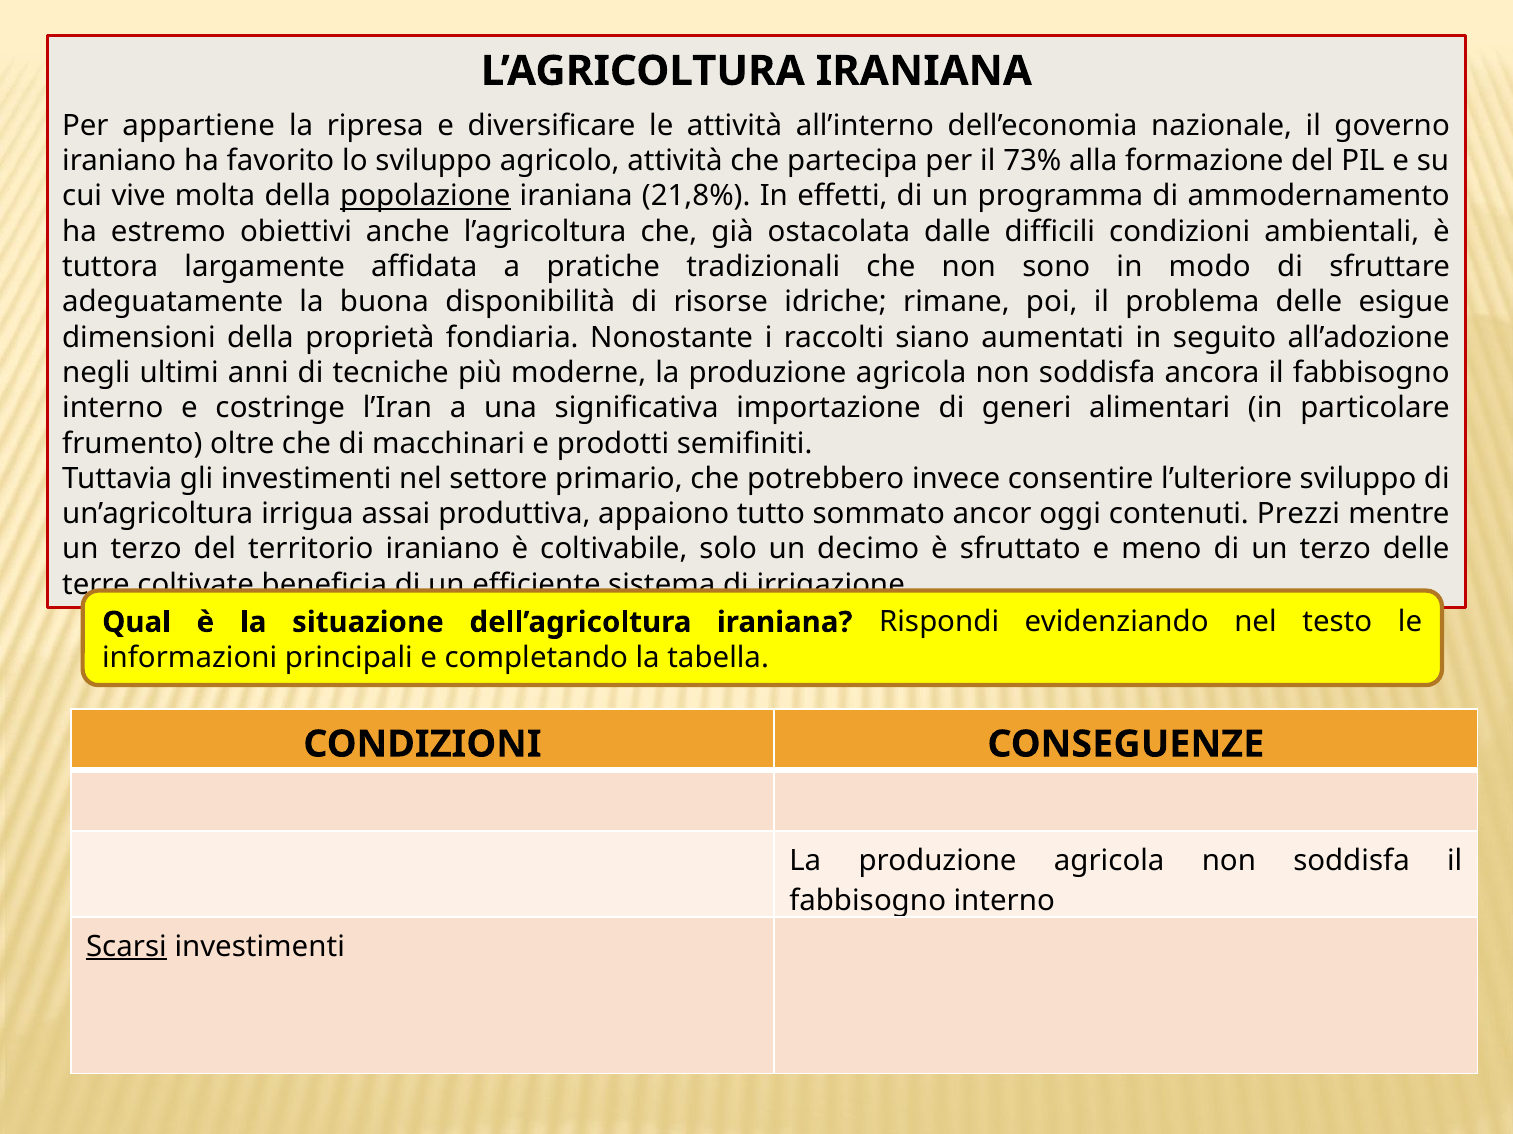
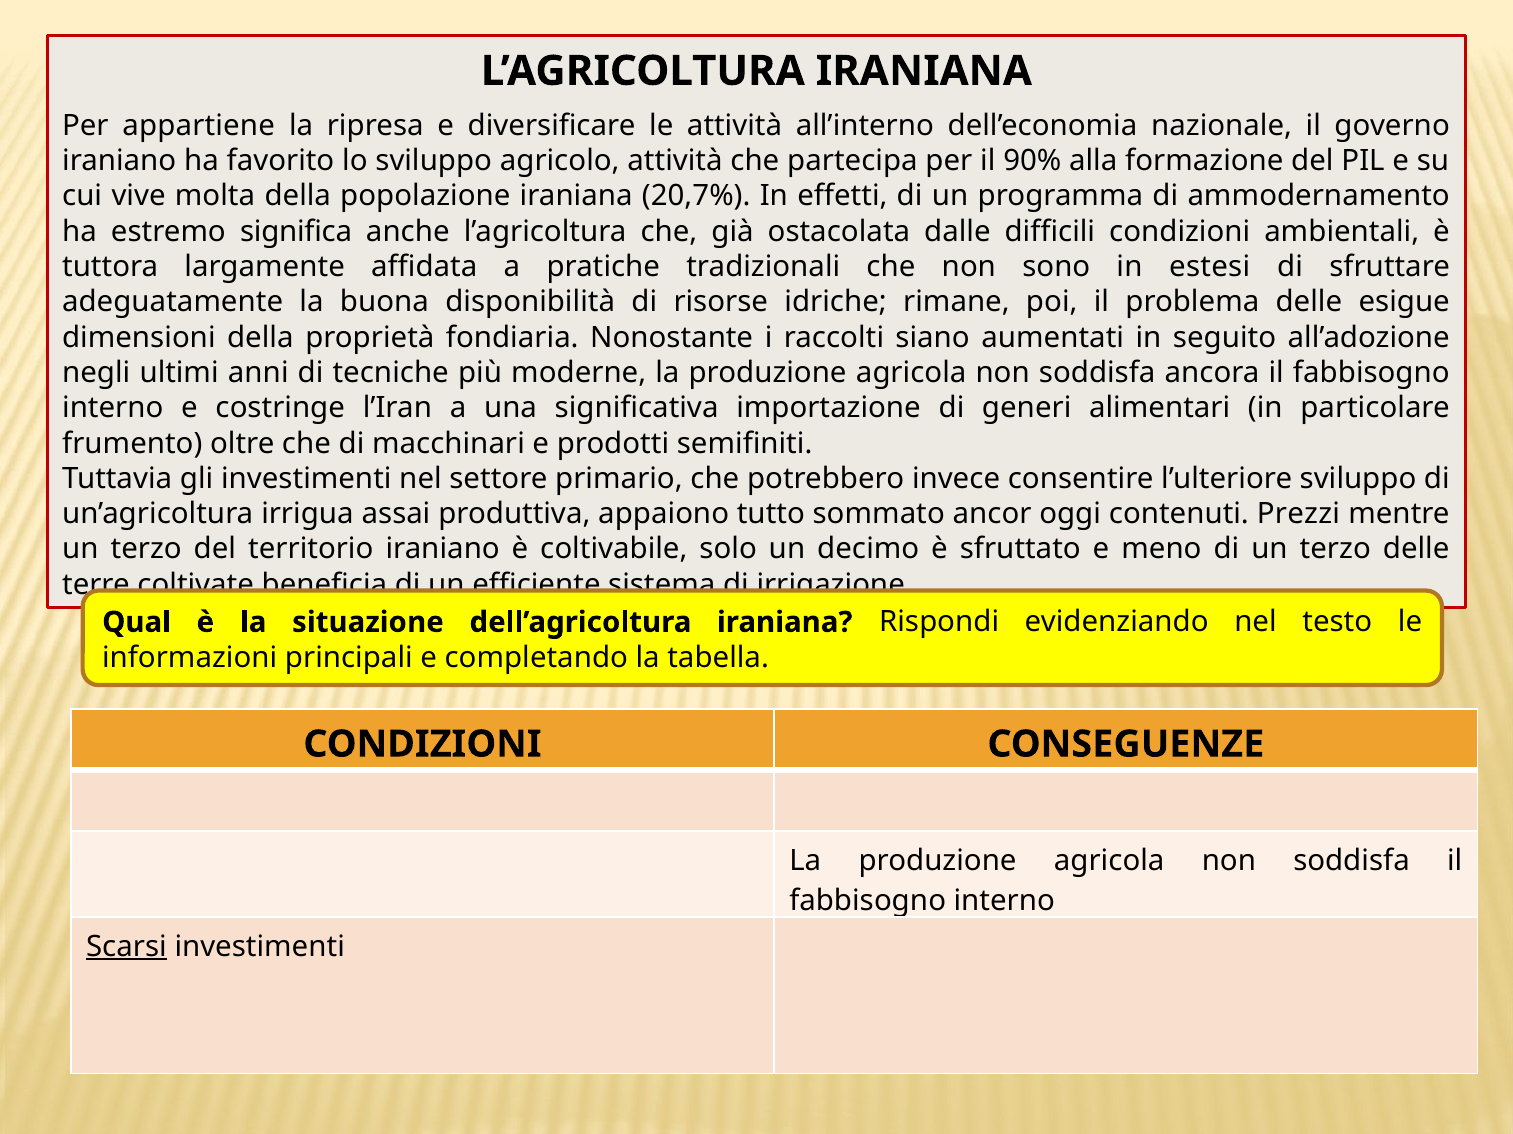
73%: 73% -> 90%
popolazione underline: present -> none
21,8%: 21,8% -> 20,7%
obiettivi: obiettivi -> significa
modo: modo -> estesi
